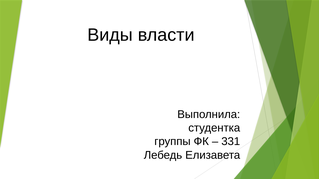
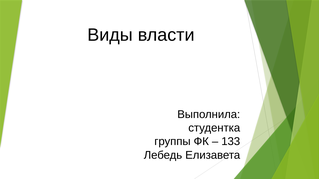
331: 331 -> 133
